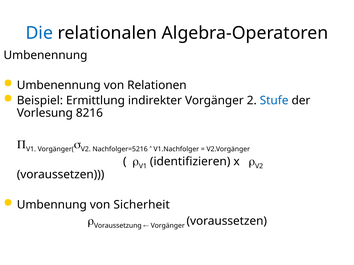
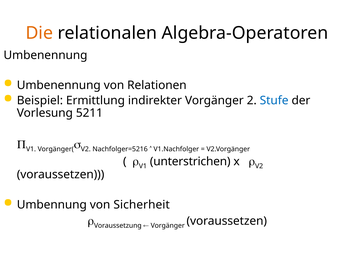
Die colour: blue -> orange
8216: 8216 -> 5211
identifizieren: identifizieren -> unterstrichen
